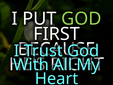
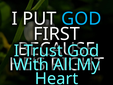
GOD at (81, 19) colour: light green -> light blue
